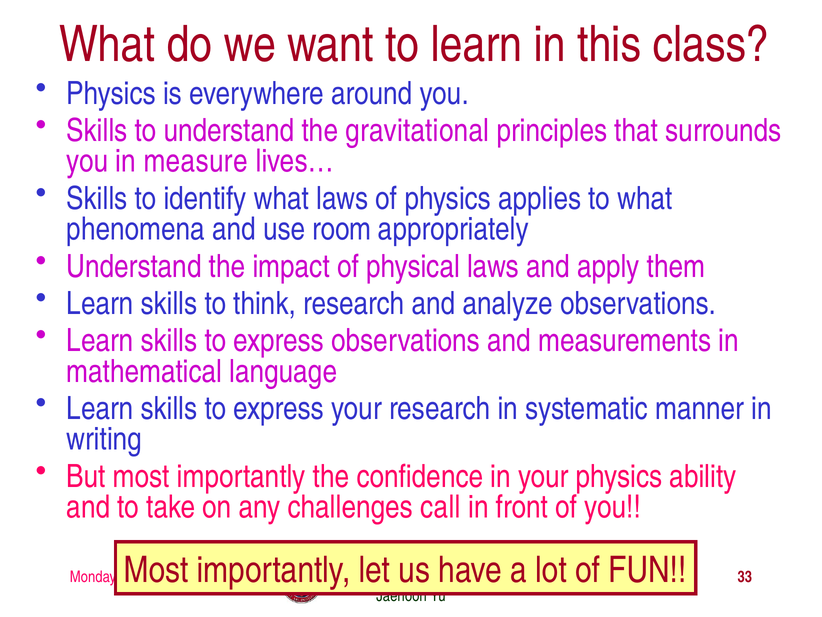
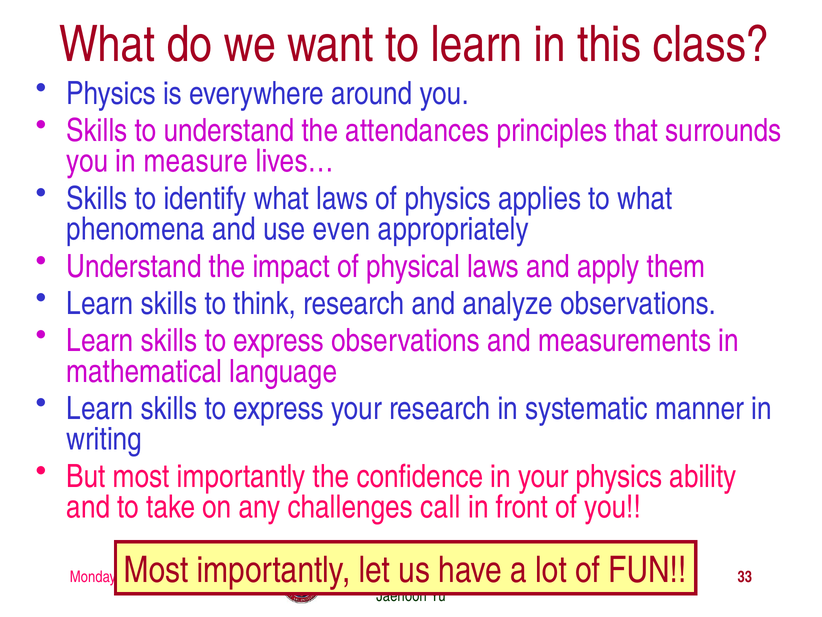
gravitational: gravitational -> attendances
room: room -> even
